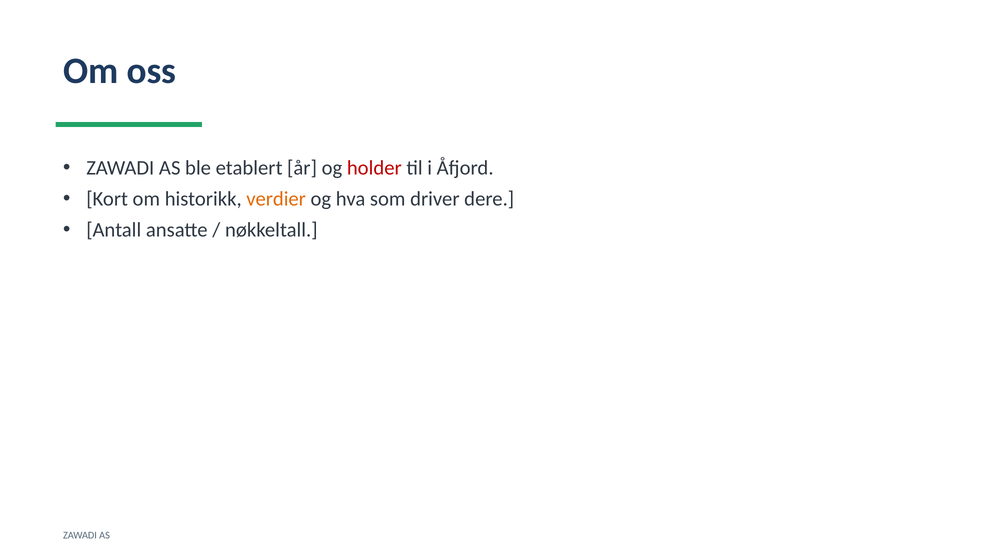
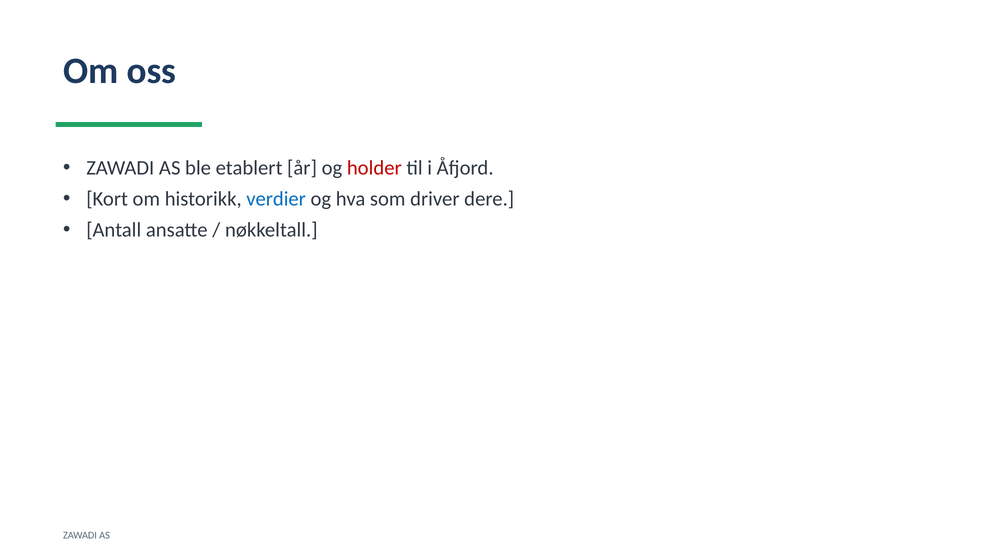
verdier colour: orange -> blue
